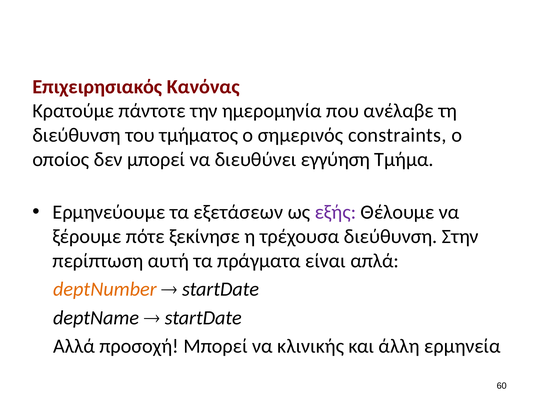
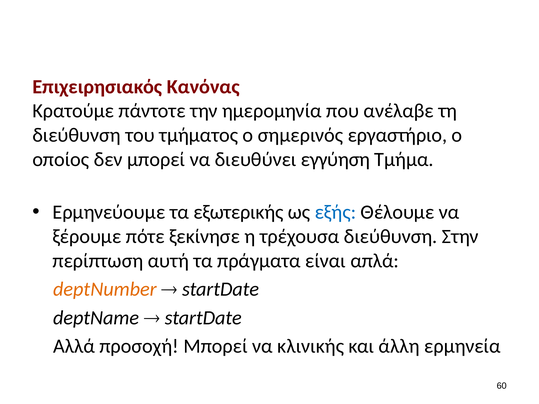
constraints: constraints -> εργαστήριο
εξετάσεων: εξετάσεων -> εξωτερικής
εξής colour: purple -> blue
